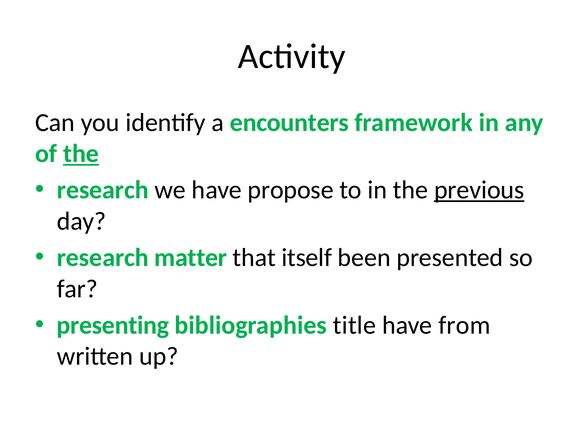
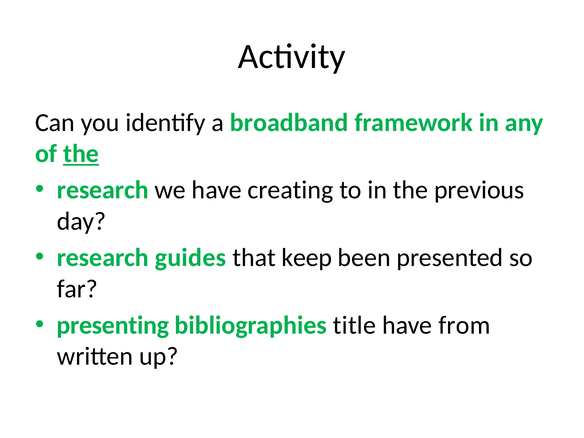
encounters: encounters -> broadband
propose: propose -> creating
previous underline: present -> none
matter: matter -> guides
itself: itself -> keep
